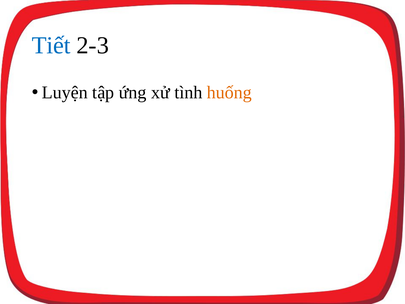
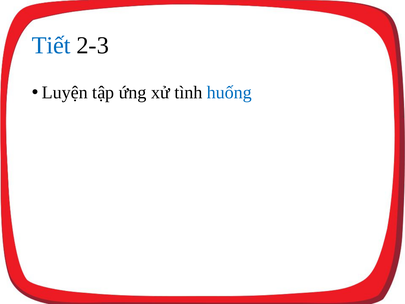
huống colour: orange -> blue
